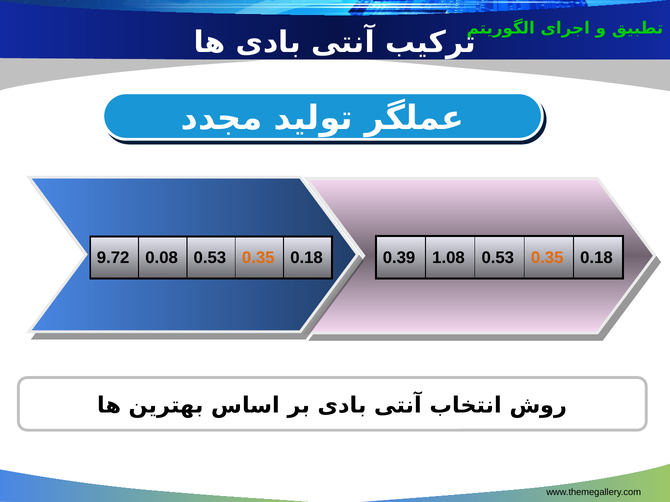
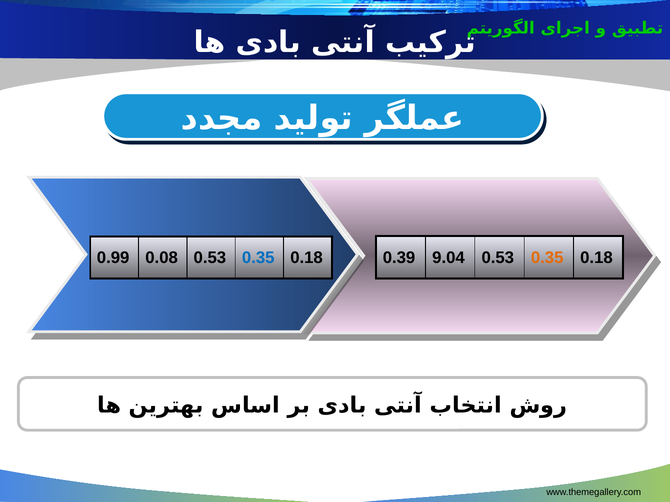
1.08: 1.08 -> 9.04
9.72: 9.72 -> 0.99
0.35 at (258, 258) colour: orange -> blue
